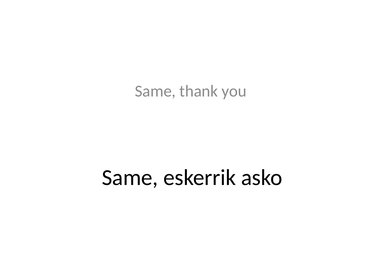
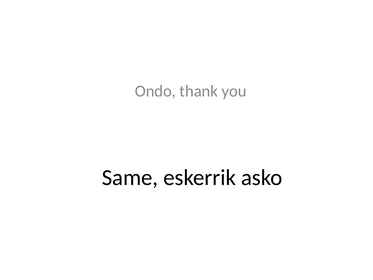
Same at (155, 91): Same -> Ondo
